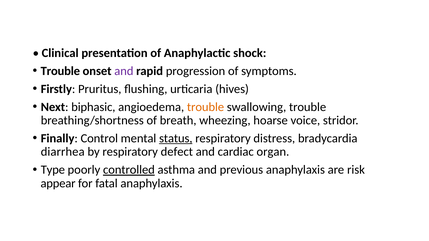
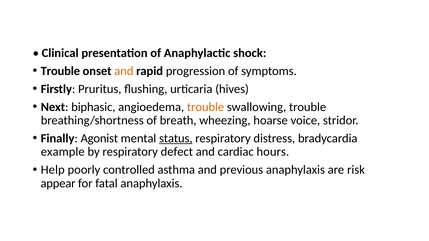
and at (124, 71) colour: purple -> orange
Control: Control -> Agonist
diarrhea: diarrhea -> example
organ: organ -> hours
Type: Type -> Help
controlled underline: present -> none
